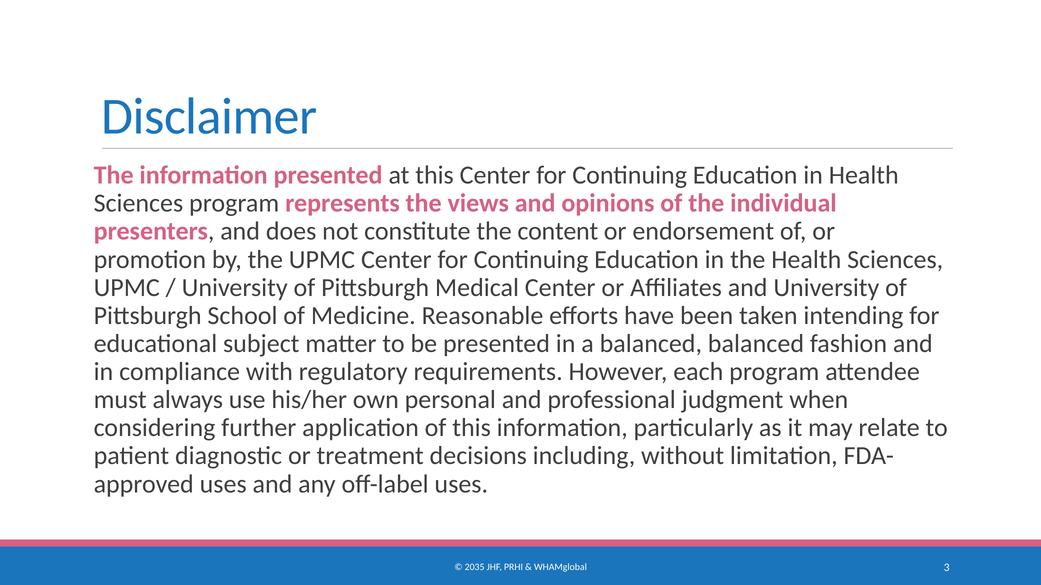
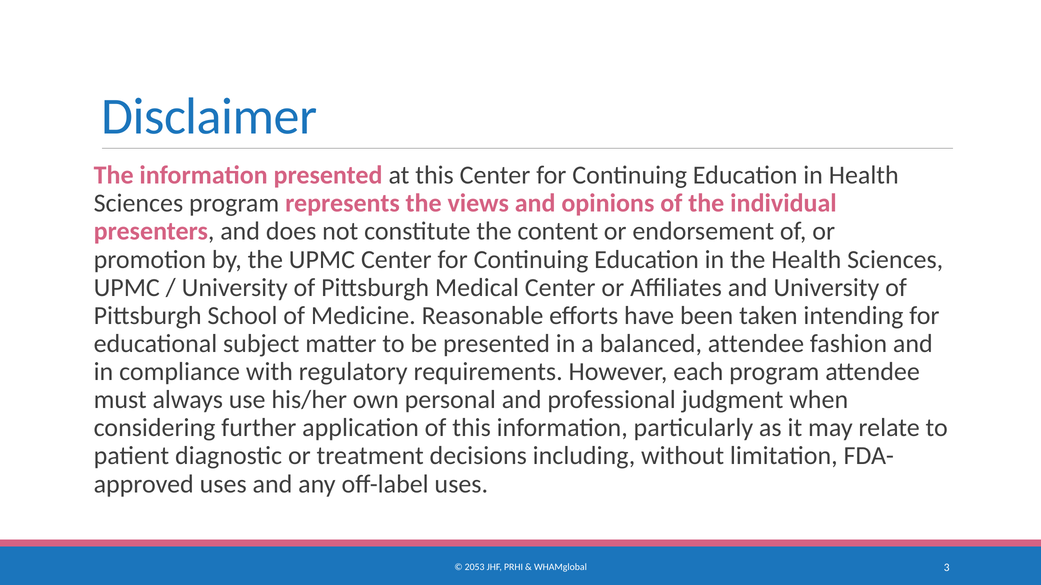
balanced balanced: balanced -> attendee
2035: 2035 -> 2053
